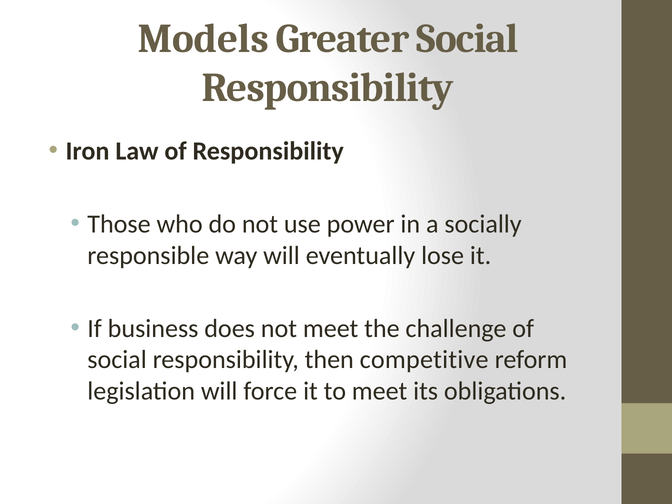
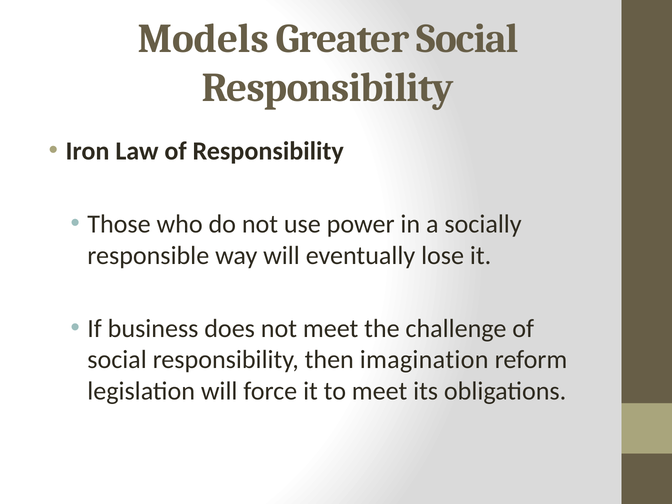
competitive: competitive -> imagination
